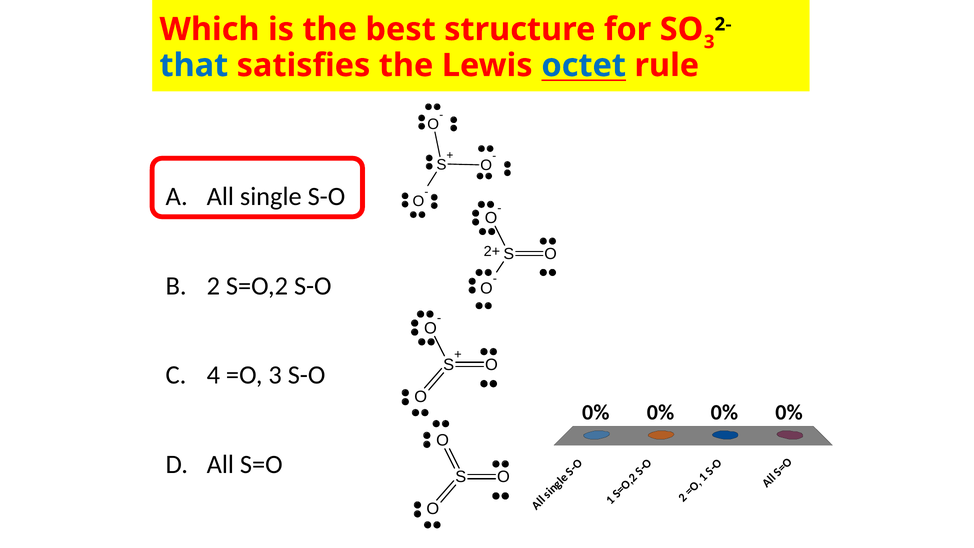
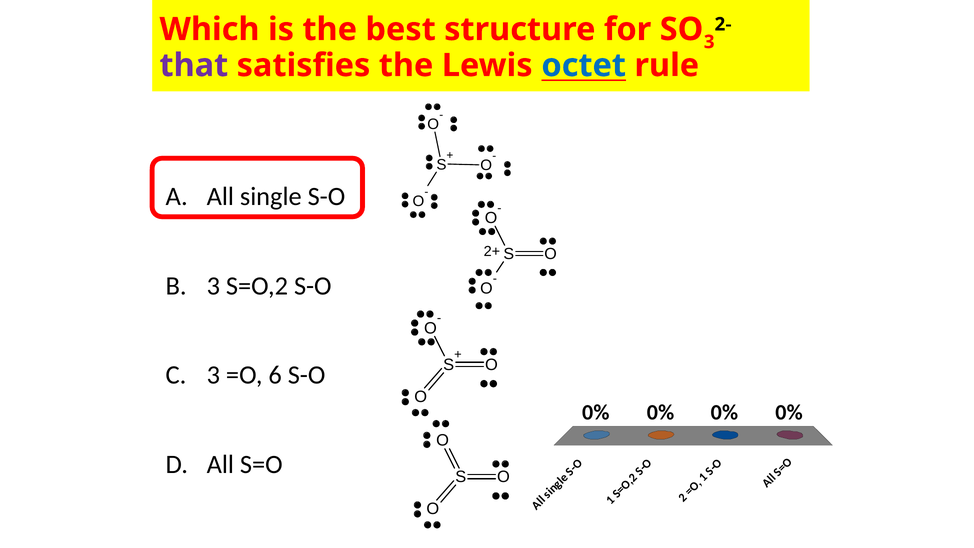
that colour: blue -> purple
2 at (213, 286): 2 -> 3
4 at (213, 375): 4 -> 3
=O 3: 3 -> 6
